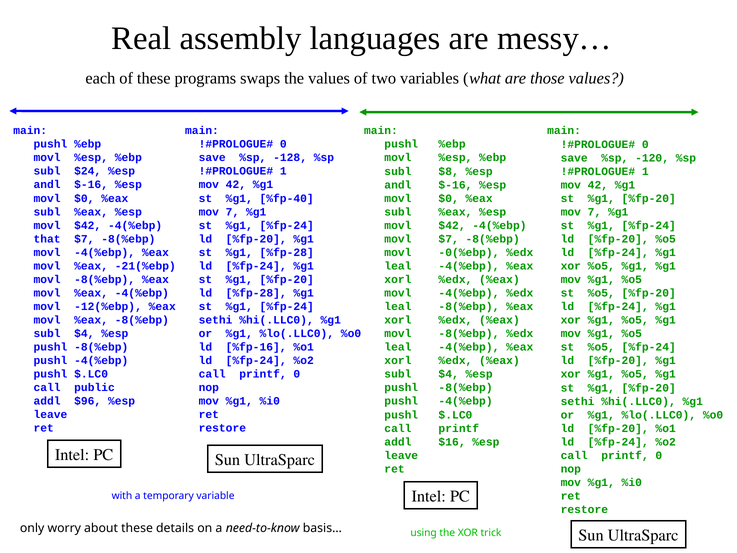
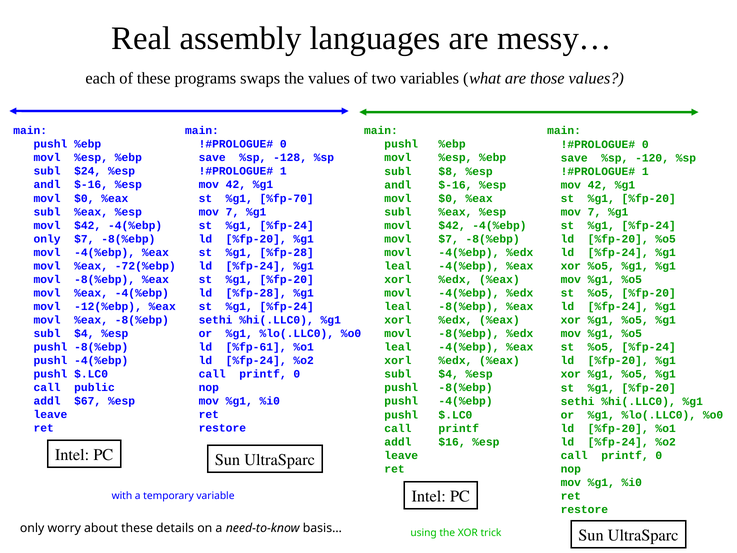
%fp-40: %fp-40 -> %fp-70
that at (47, 239): that -> only
-0(%ebp at (469, 252): -0(%ebp -> -4(%ebp
-21(%ebp: -21(%ebp -> -72(%ebp
%fp-16: %fp-16 -> %fp-61
$96: $96 -> $67
